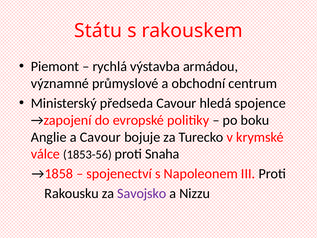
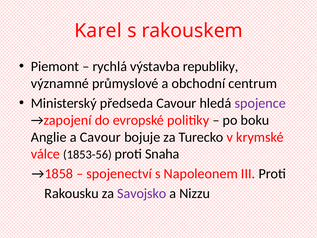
Státu: Státu -> Karel
armádou: armádou -> republiky
spojence colour: black -> purple
